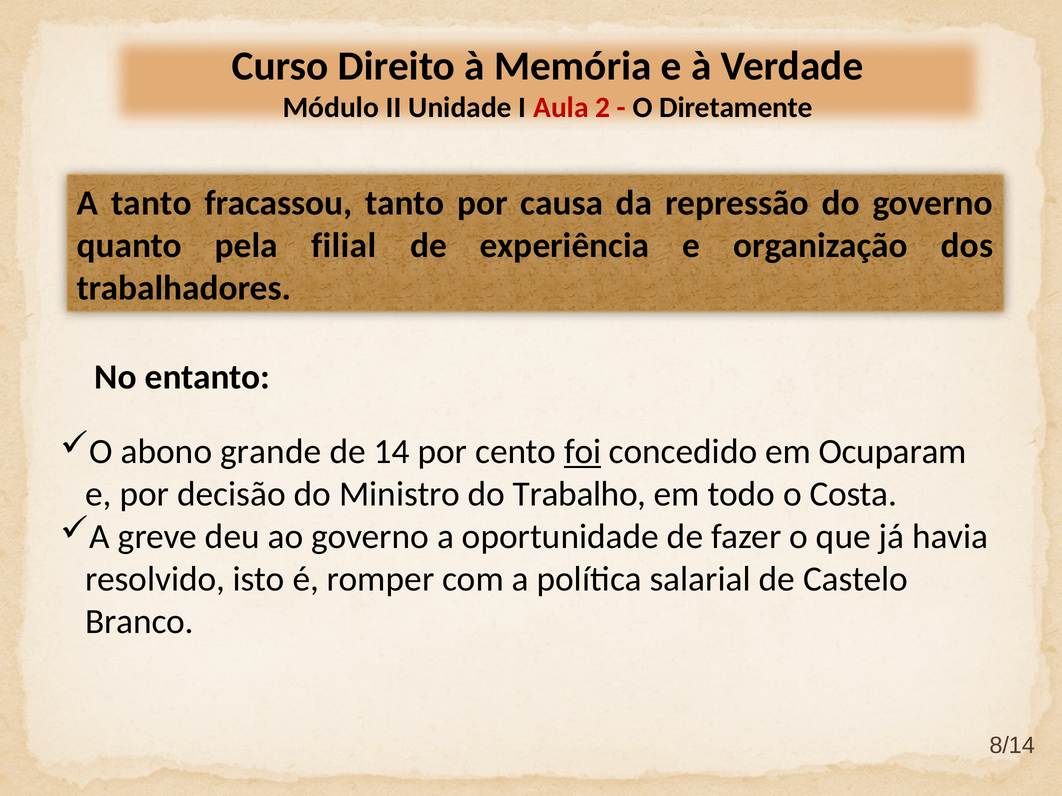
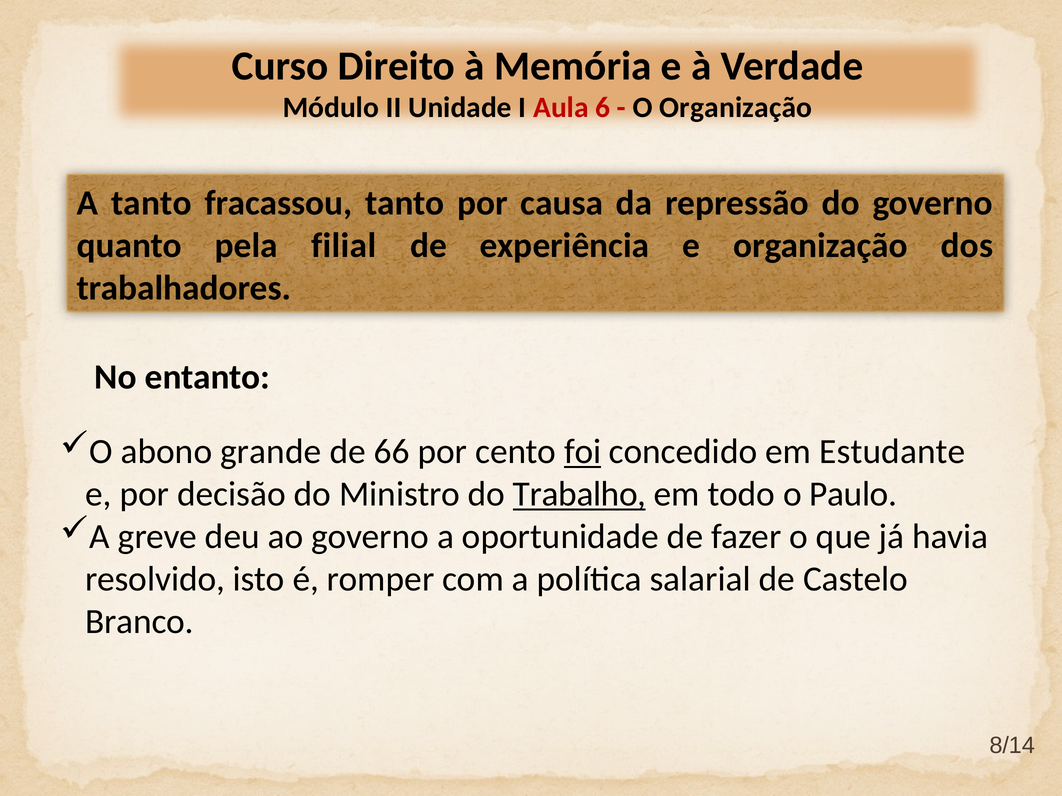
2: 2 -> 6
O Diretamente: Diretamente -> Organização
14: 14 -> 66
Ocuparam: Ocuparam -> Estudante
Trabalho underline: none -> present
Costa: Costa -> Paulo
